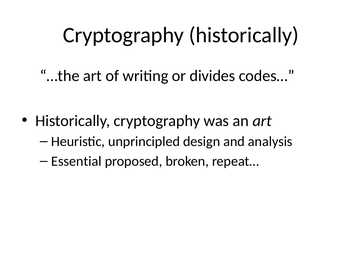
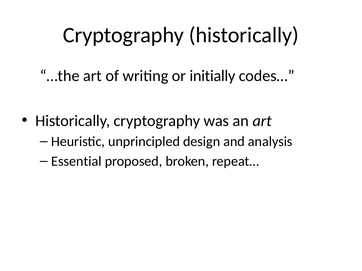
divides: divides -> initially
